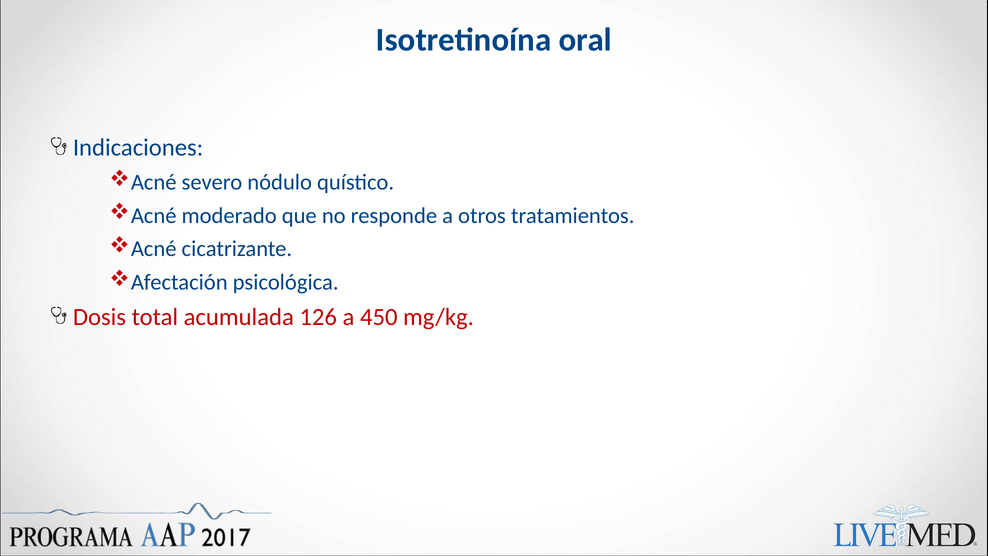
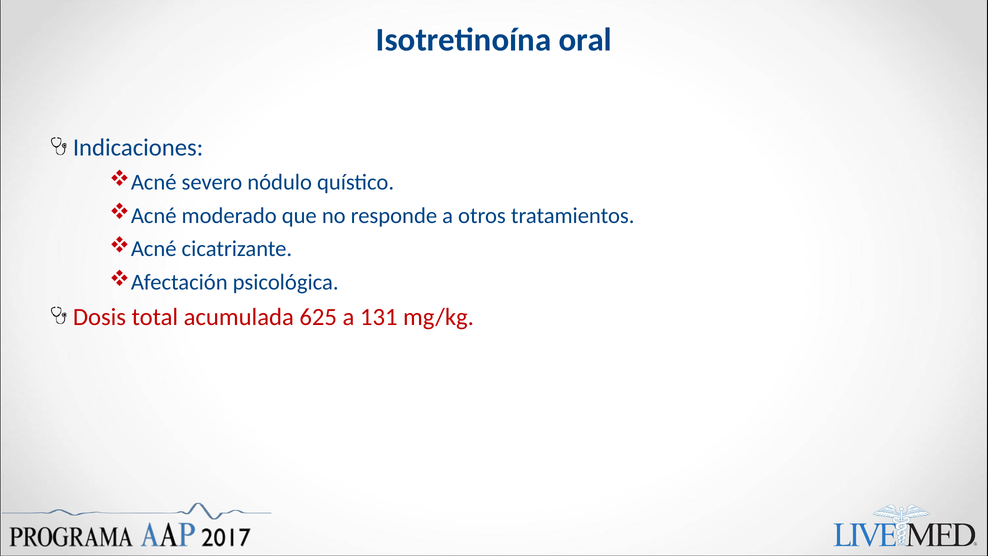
126: 126 -> 625
450: 450 -> 131
